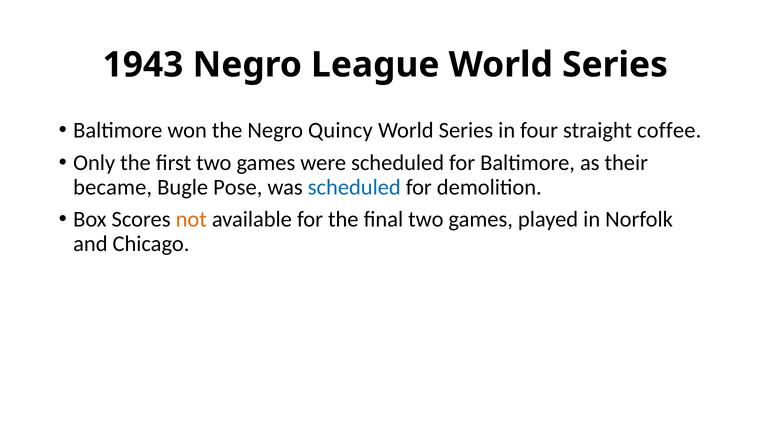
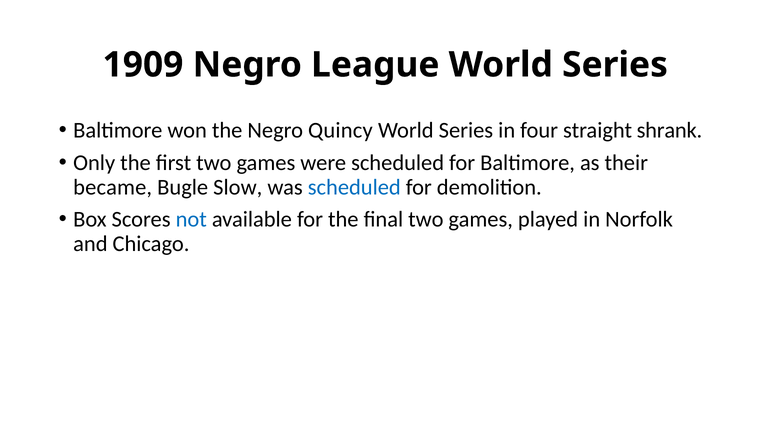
1943: 1943 -> 1909
coffee: coffee -> shrank
Pose: Pose -> Slow
not colour: orange -> blue
